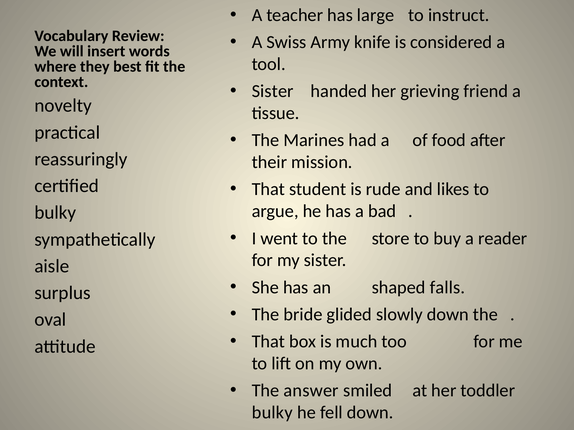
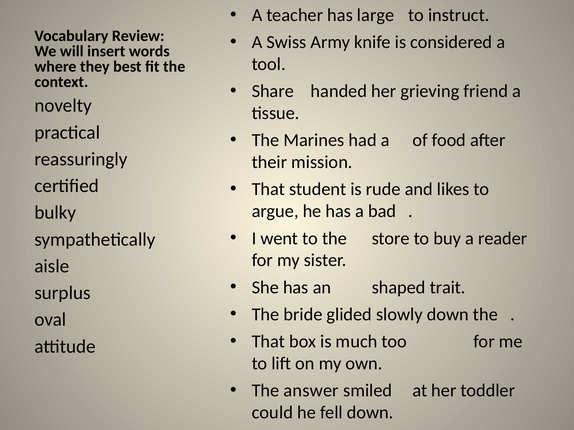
Sister at (273, 91): Sister -> Share
falls: falls -> trait
bulky at (272, 413): bulky -> could
